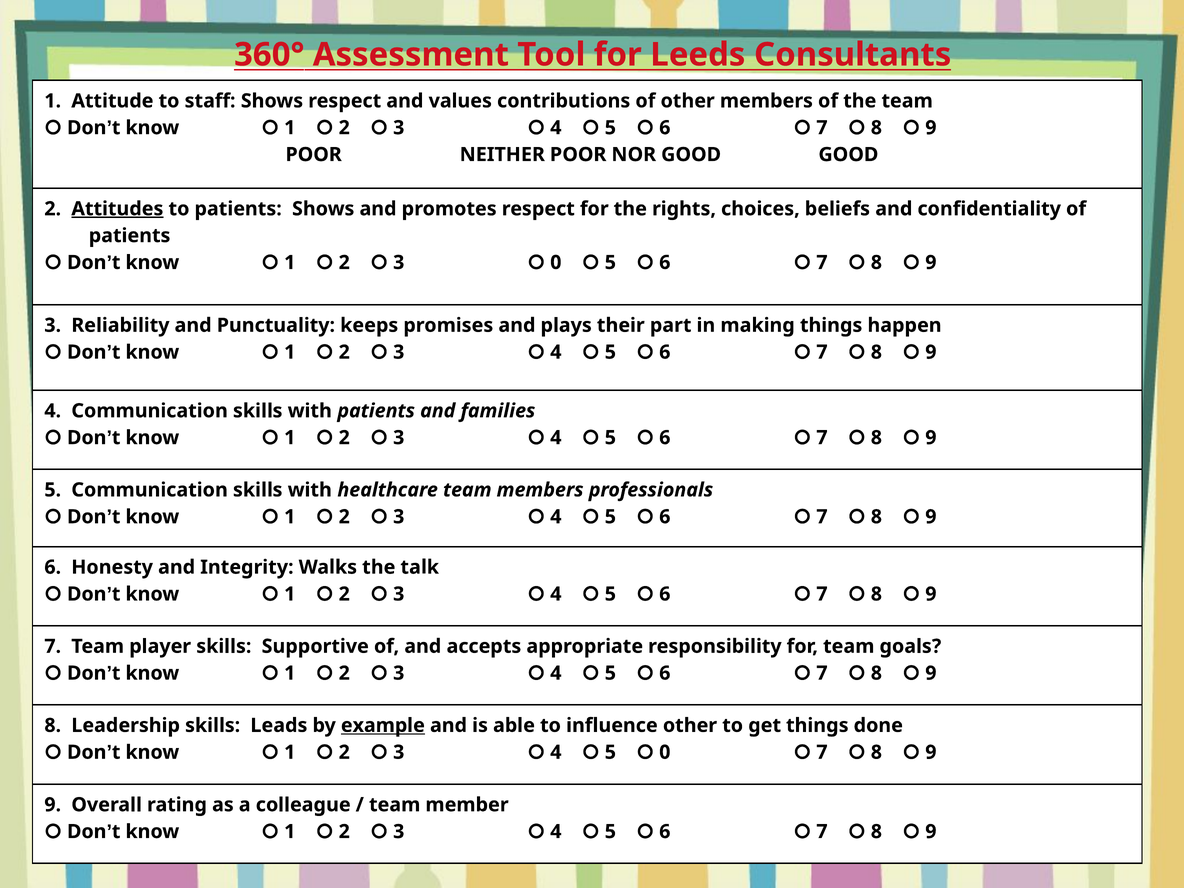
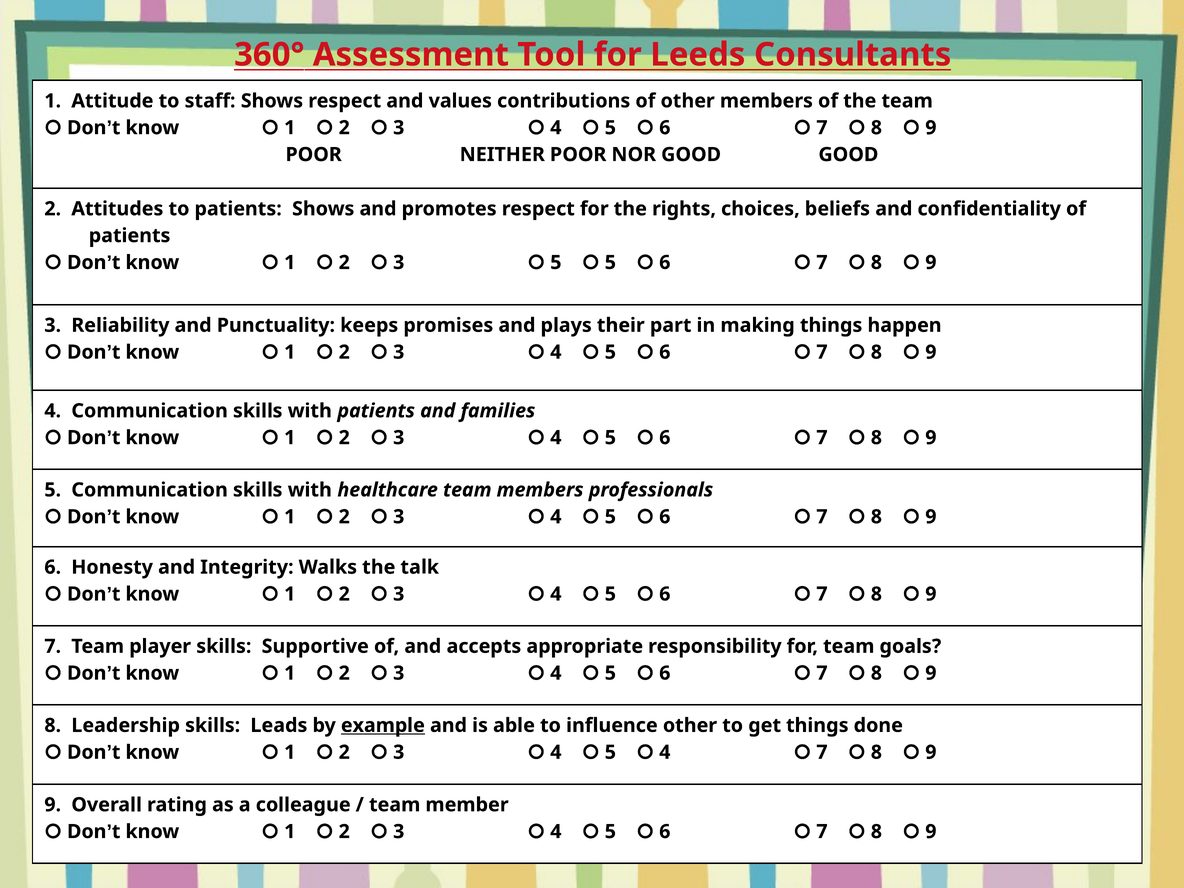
Attitudes underline: present -> none
0 at (556, 263): 0 -> 5
0 at (665, 752): 0 -> 4
